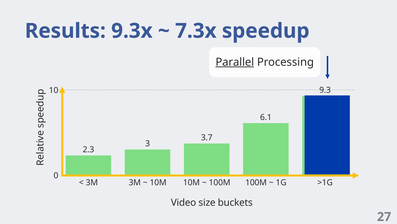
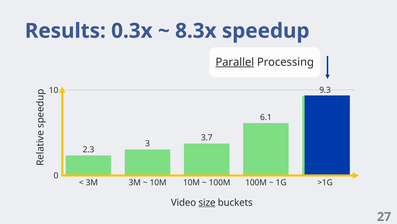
9.3x: 9.3x -> 0.3x
7.3x: 7.3x -> 8.3x
size underline: none -> present
